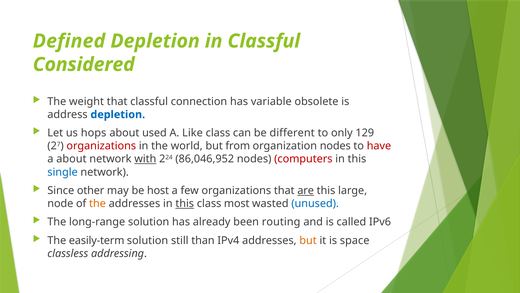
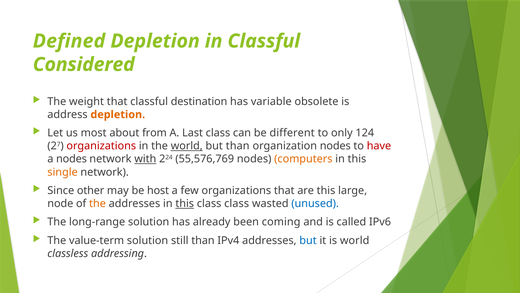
connection: connection -> destination
depletion at (118, 114) colour: blue -> orange
hops: hops -> most
used: used -> from
Like: Like -> Last
129: 129 -> 124
world at (187, 146) underline: none -> present
but from: from -> than
a about: about -> nodes
86,046,952: 86,046,952 -> 55,576,769
computers colour: red -> orange
single colour: blue -> orange
are underline: present -> none
class most: most -> class
routing: routing -> coming
easily-term: easily-term -> value-term
but at (308, 240) colour: orange -> blue
is space: space -> world
